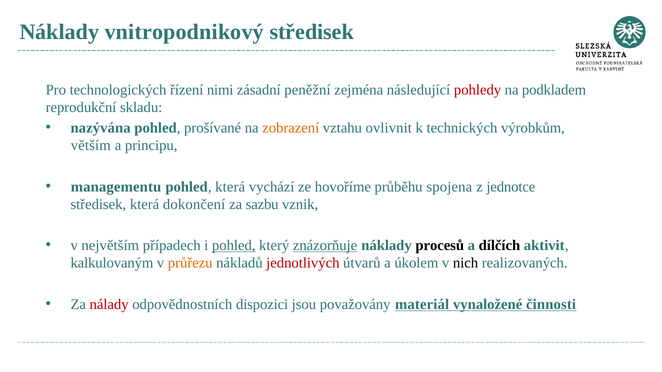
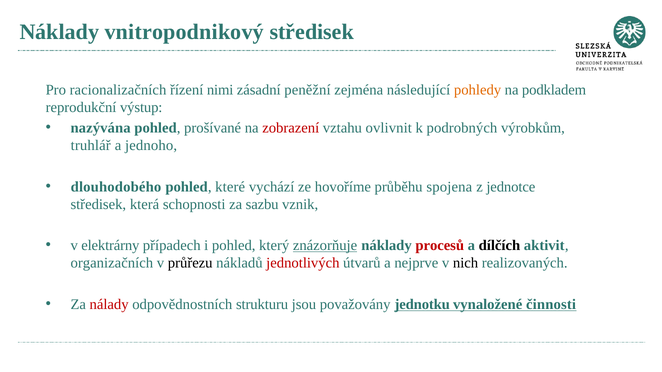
technologických: technologických -> racionalizačních
pohledy colour: red -> orange
skladu: skladu -> výstup
zobrazení colour: orange -> red
technických: technických -> podrobných
větším: větším -> truhlář
principu: principu -> jednoho
managementu: managementu -> dlouhodobého
pohled která: která -> které
dokončení: dokončení -> schopnosti
největším: největším -> elektrárny
pohled at (234, 246) underline: present -> none
procesů colour: black -> red
kalkulovaným: kalkulovaným -> organizačních
průřezu colour: orange -> black
úkolem: úkolem -> nejprve
dispozici: dispozici -> strukturu
materiál: materiál -> jednotku
